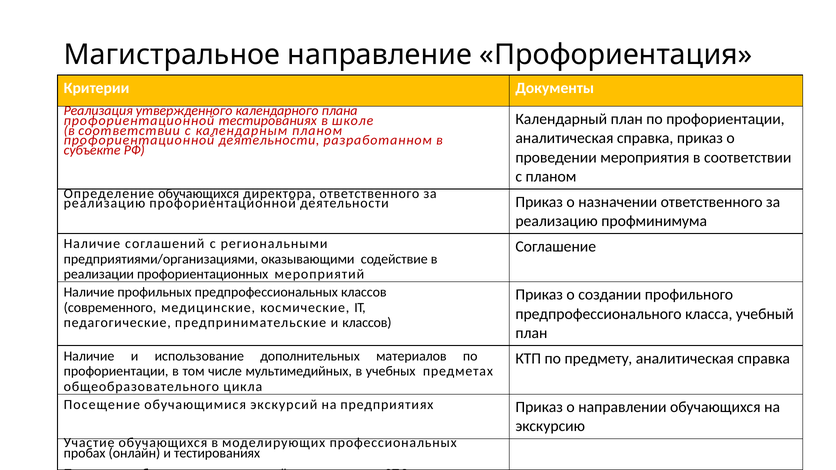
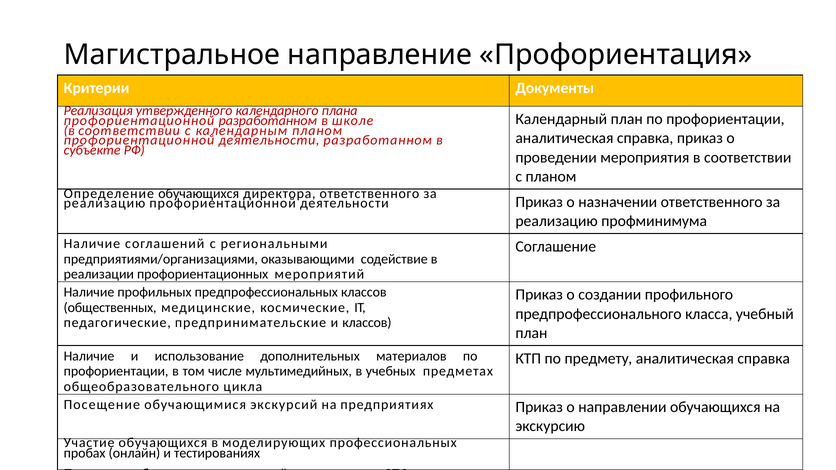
профориентационной тестированиях: тестированиях -> разработанном
современного: современного -> общественных
